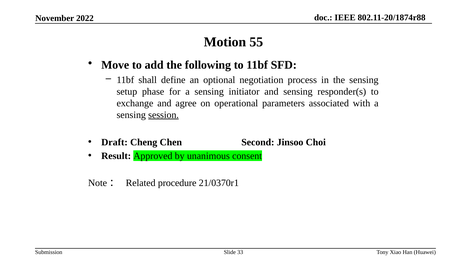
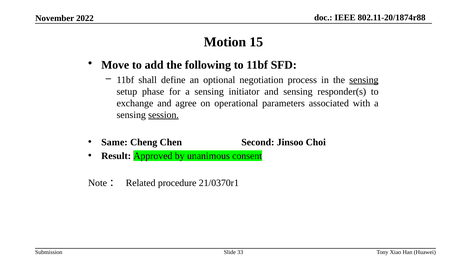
55: 55 -> 15
sensing at (364, 80) underline: none -> present
Draft: Draft -> Same
